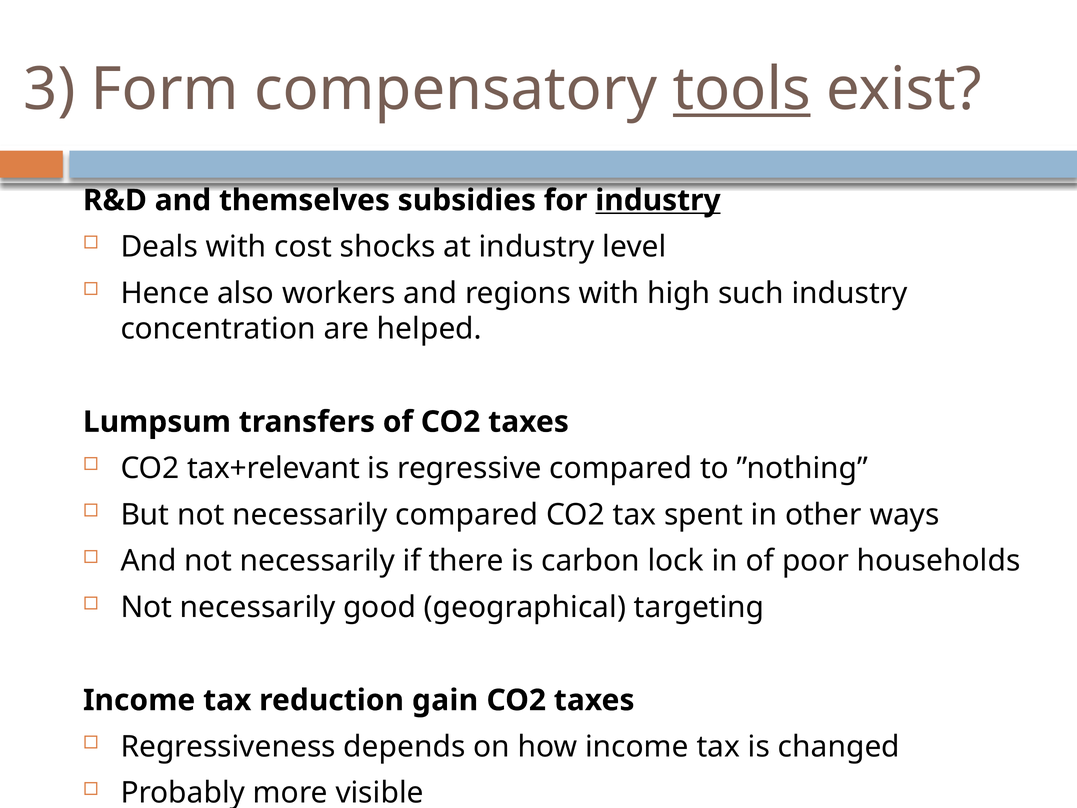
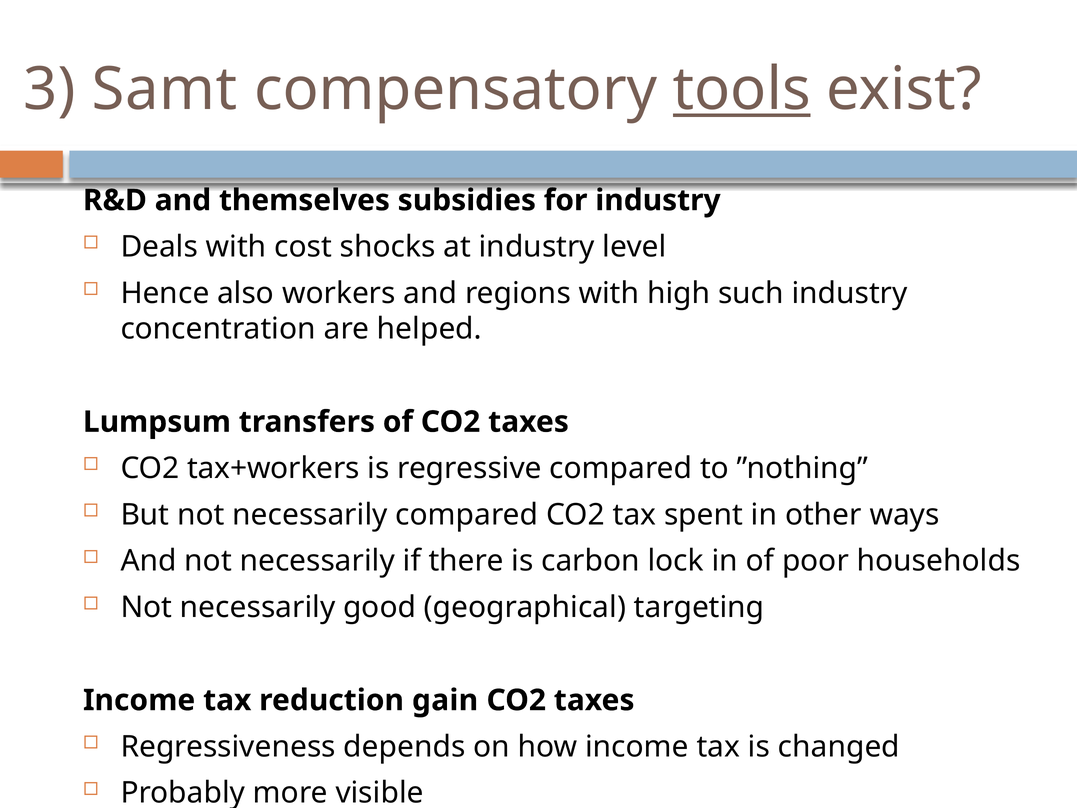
Form: Form -> Samt
industry at (658, 200) underline: present -> none
tax+relevant: tax+relevant -> tax+workers
